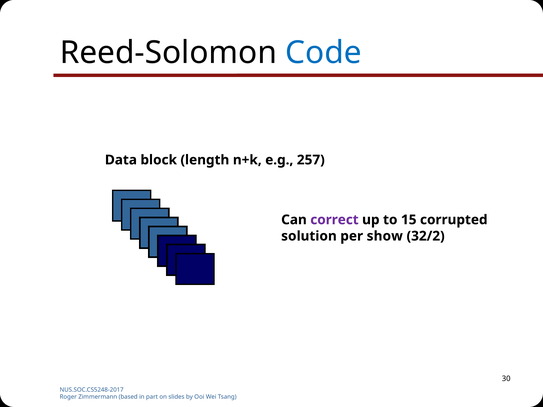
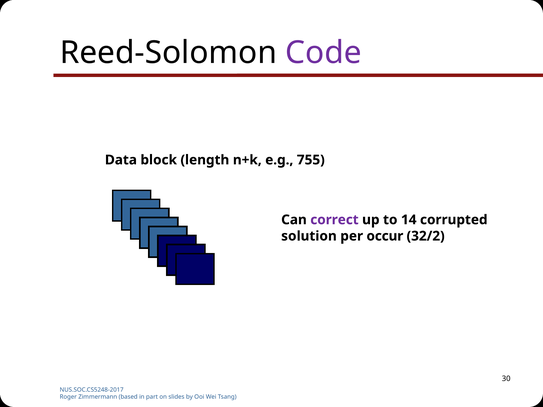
Code colour: blue -> purple
257: 257 -> 755
15: 15 -> 14
show: show -> occur
